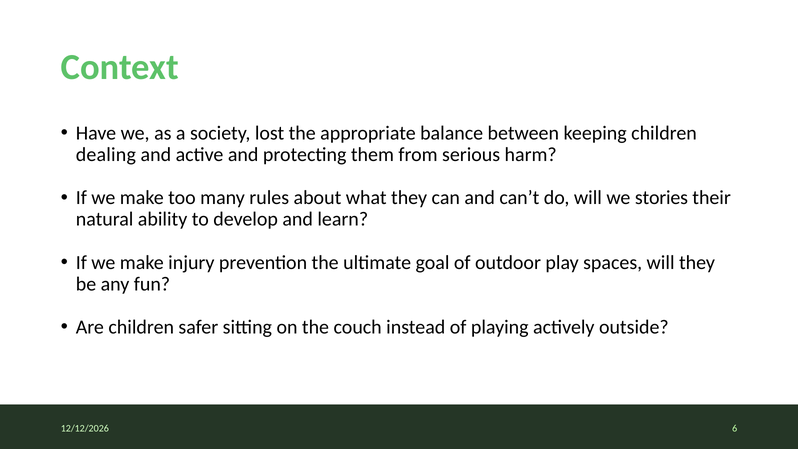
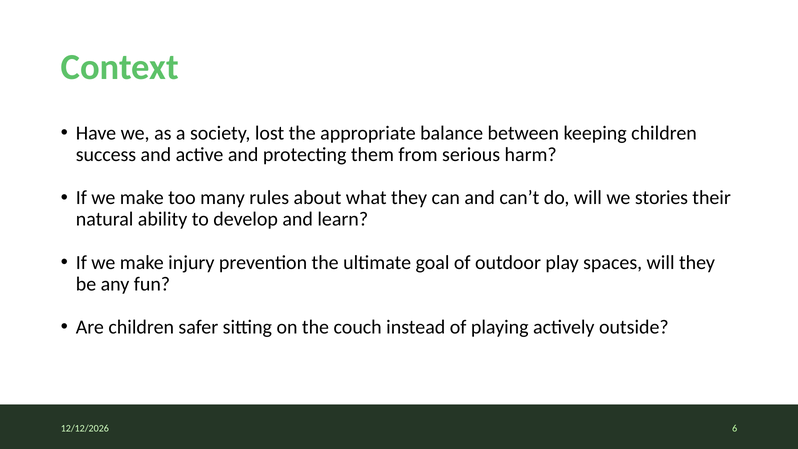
dealing: dealing -> success
